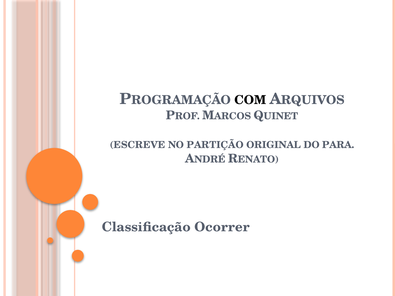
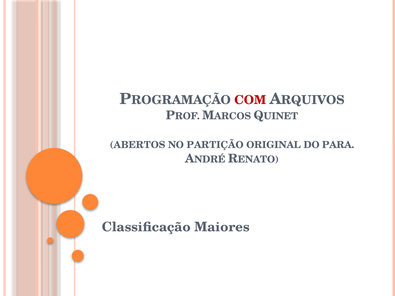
COM colour: black -> red
ESCREVE: ESCREVE -> ABERTOS
Ocorrer: Ocorrer -> Maiores
